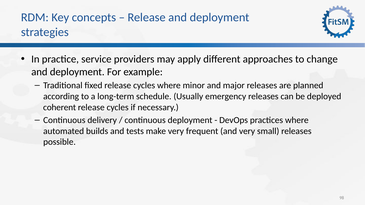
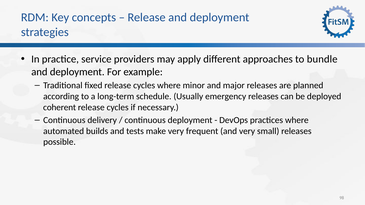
change: change -> bundle
